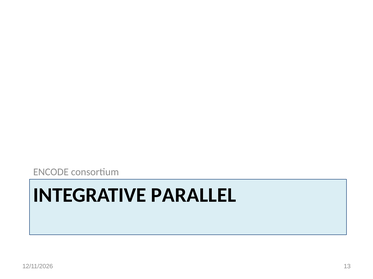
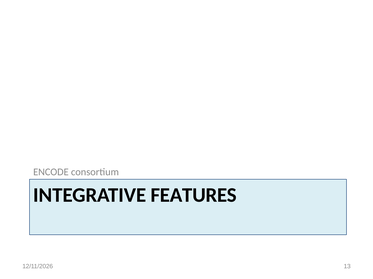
PARALLEL: PARALLEL -> FEATURES
